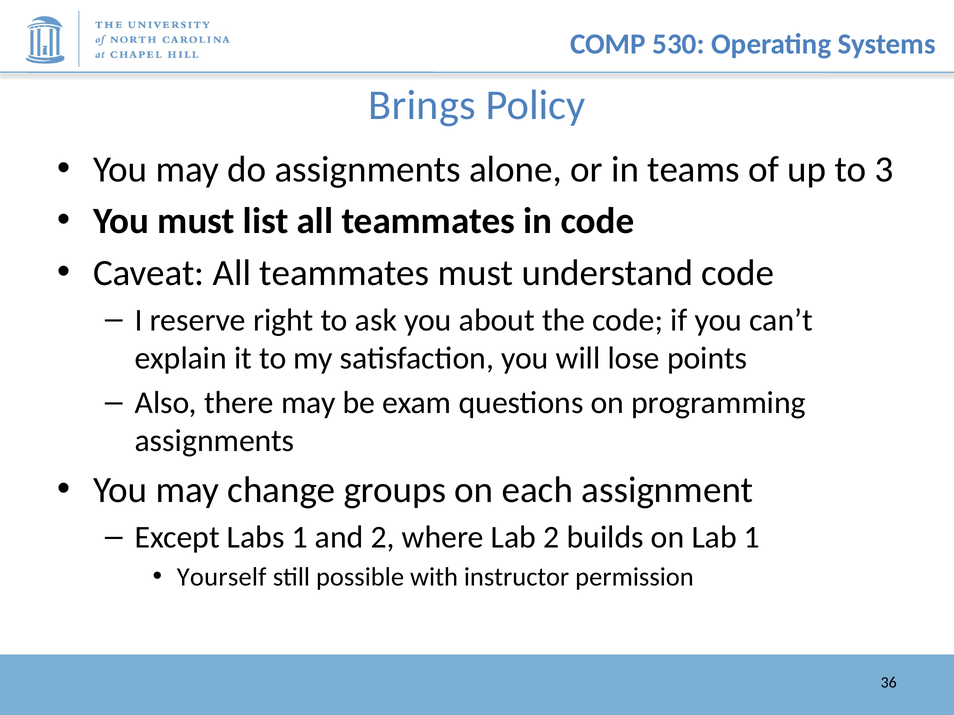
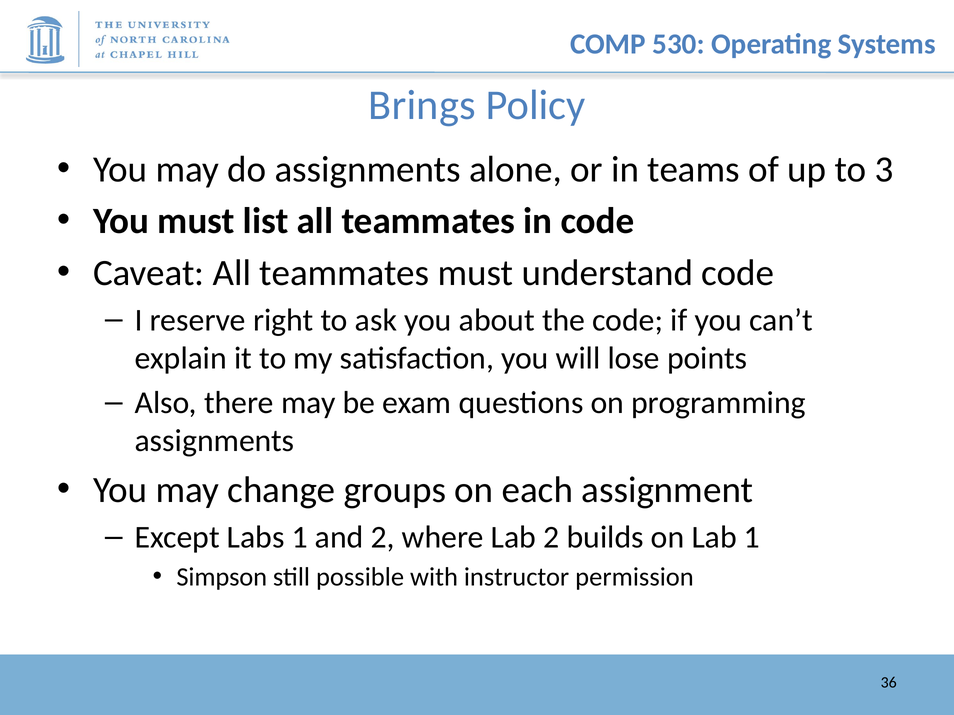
Yourself: Yourself -> Simpson
